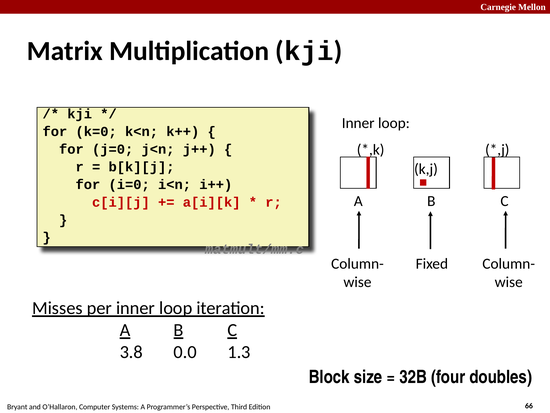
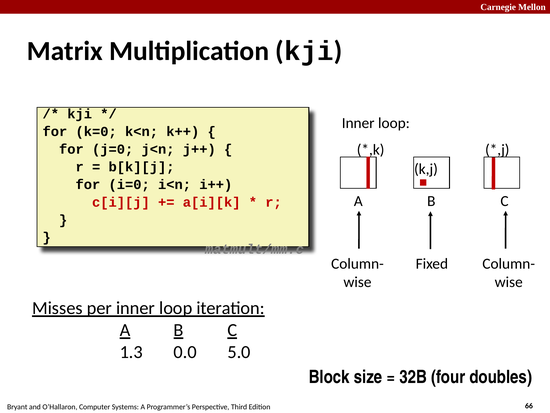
3.8: 3.8 -> 1.3
1.3: 1.3 -> 5.0
